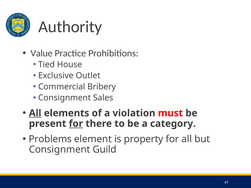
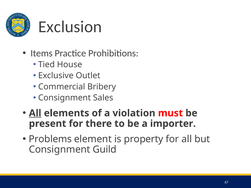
Authority: Authority -> Exclusion
Value: Value -> Items
for at (76, 124) underline: present -> none
category: category -> importer
